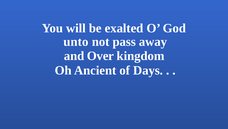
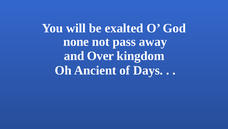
unto: unto -> none
